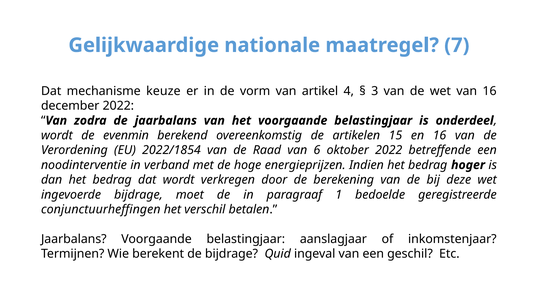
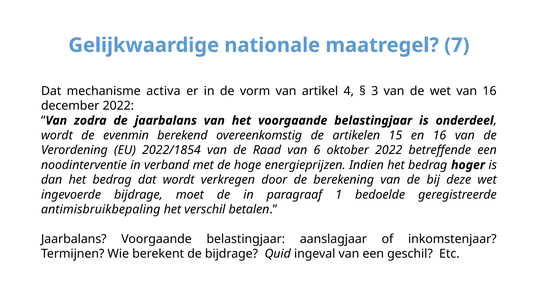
keuze: keuze -> activa
conjunctuurheffingen: conjunctuurheffingen -> antimisbruikbepaling
